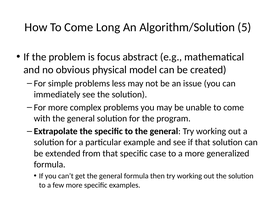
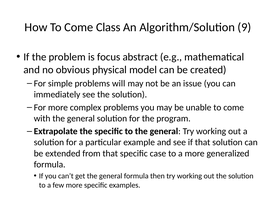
Long: Long -> Class
5: 5 -> 9
less: less -> will
